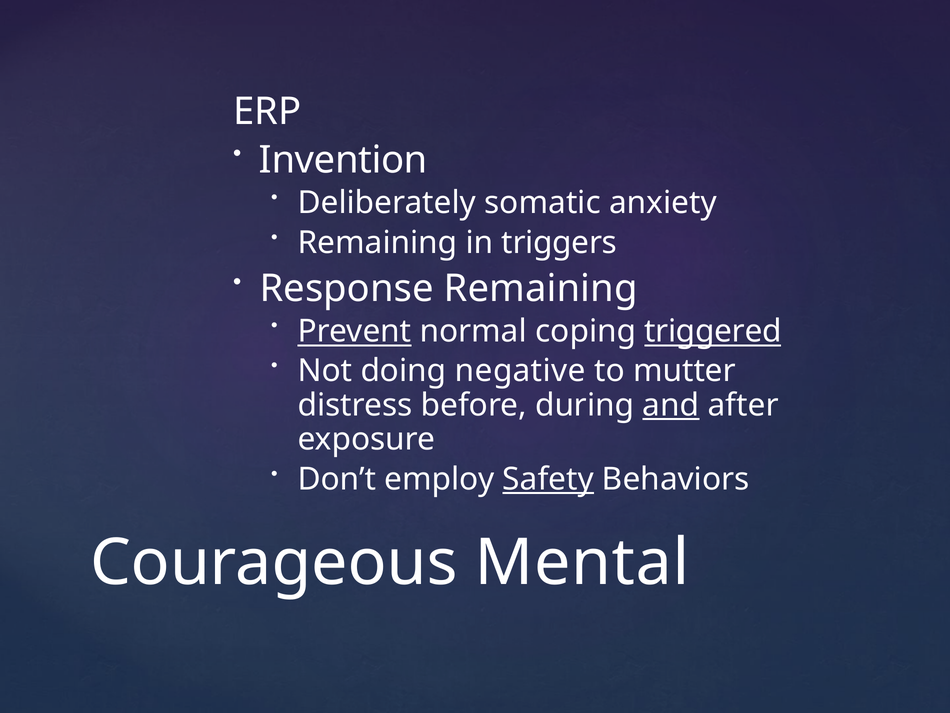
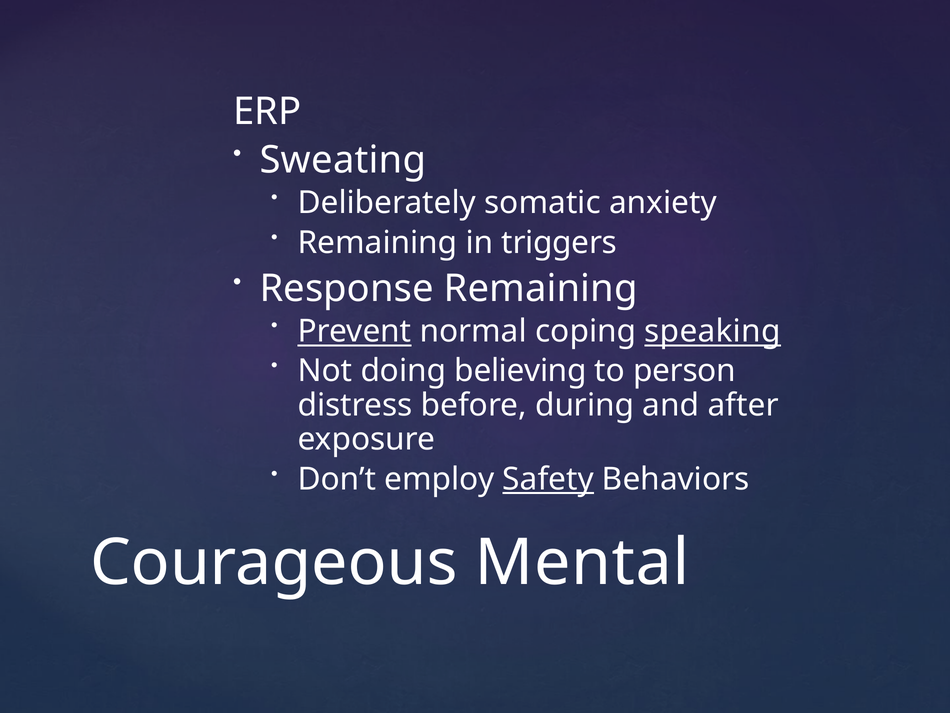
Invention: Invention -> Sweating
triggered: triggered -> speaking
negative: negative -> believing
mutter: mutter -> person
and underline: present -> none
